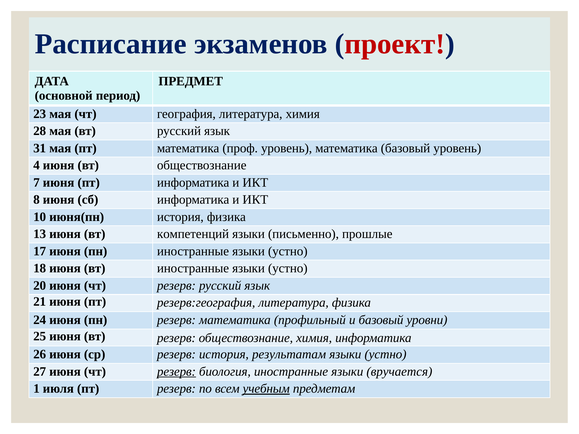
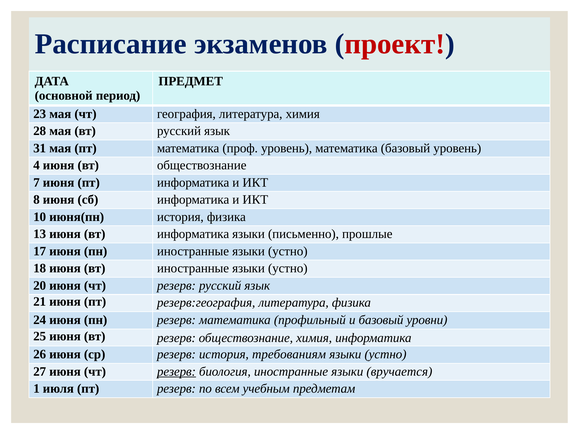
вт компетенций: компетенций -> информатика
результатам: результатам -> требованиям
учебным underline: present -> none
